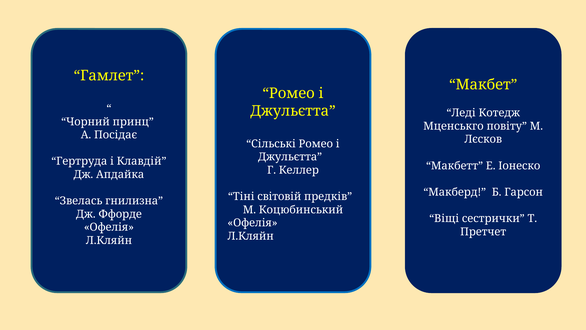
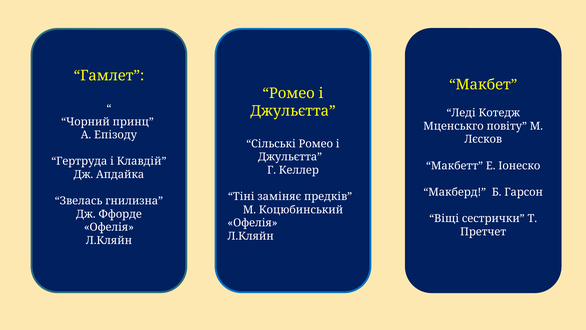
Посідає: Посідає -> Епізоду
світовій: світовій -> заміняє
